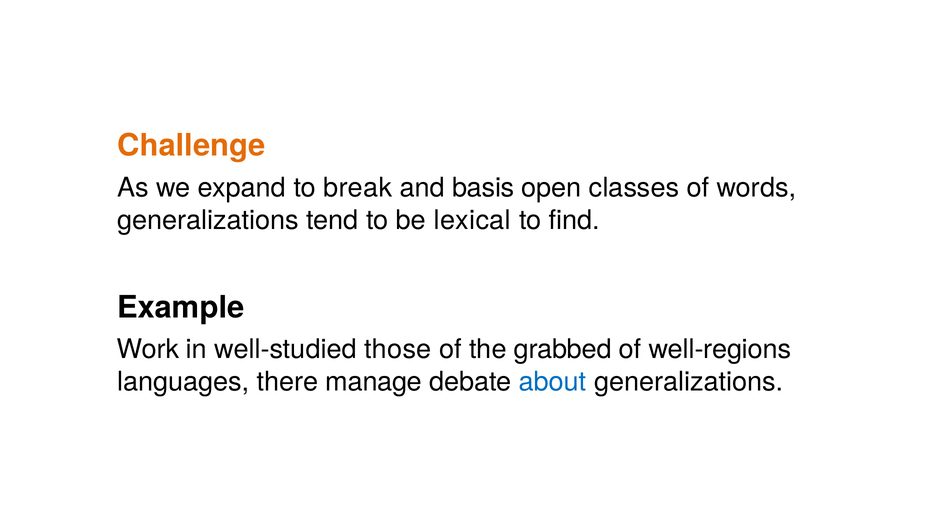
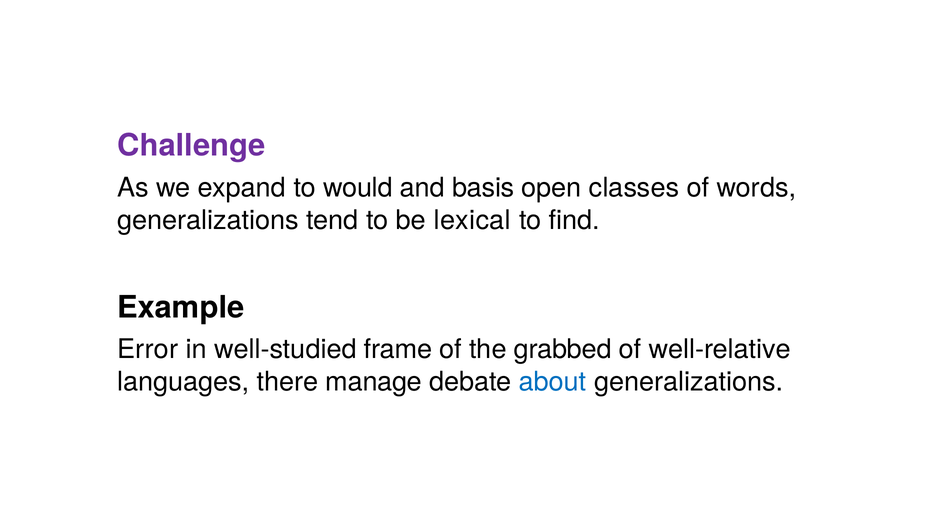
Challenge colour: orange -> purple
break: break -> would
Work: Work -> Error
those: those -> frame
well-regions: well-regions -> well-relative
